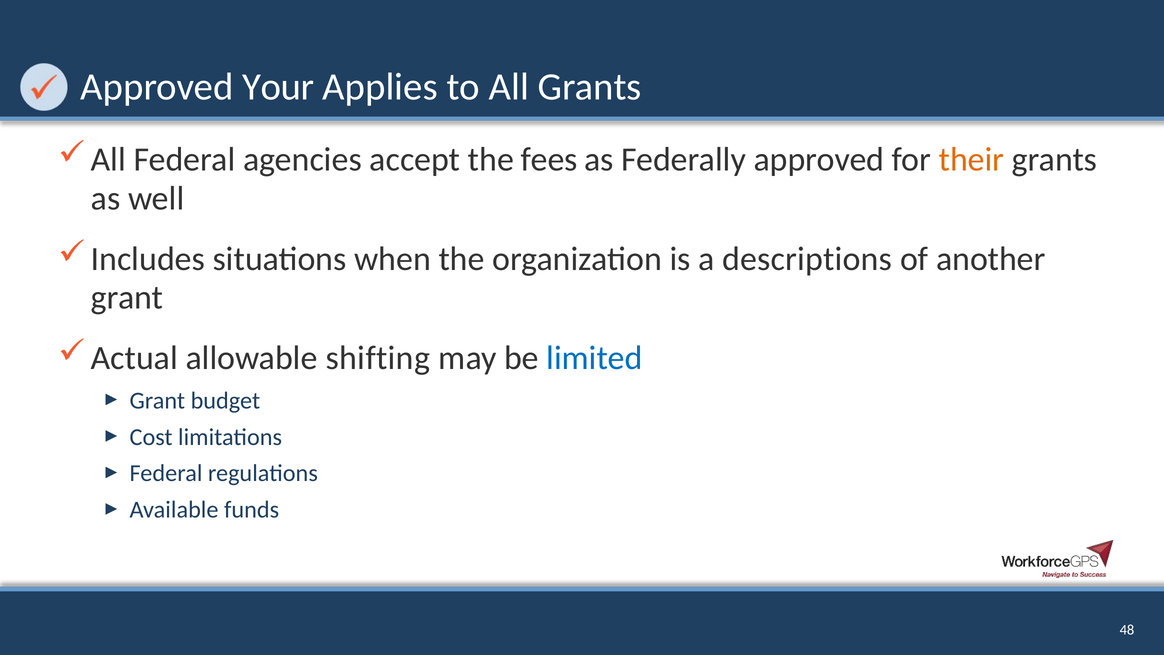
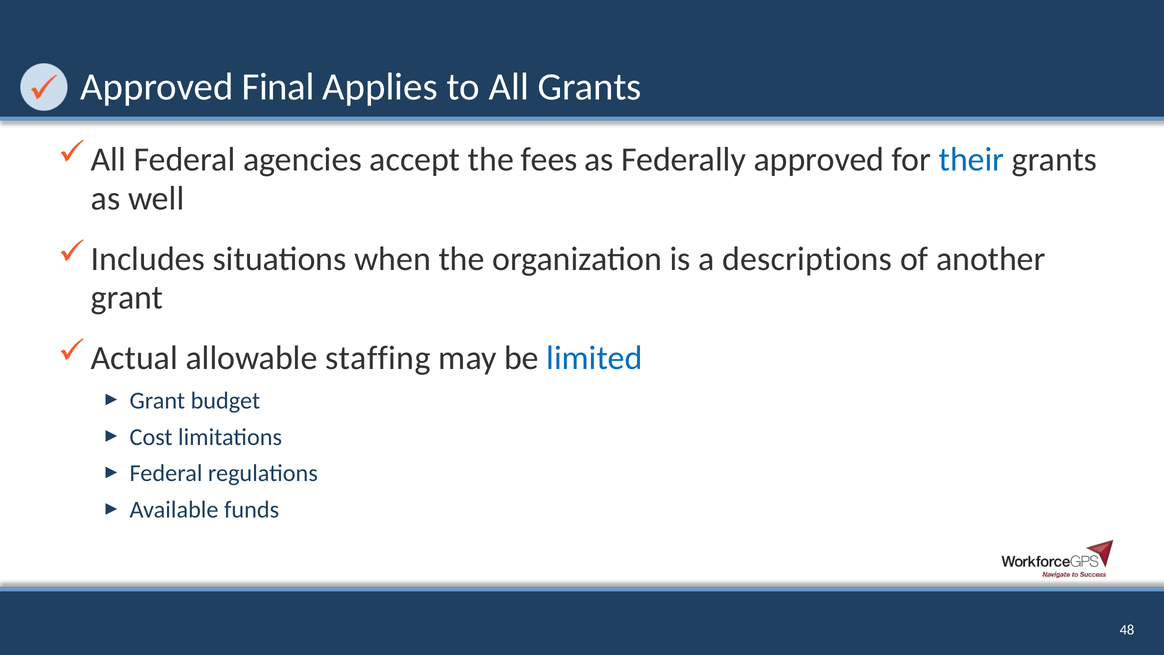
Your: Your -> Final
their colour: orange -> blue
shifting: shifting -> staffing
